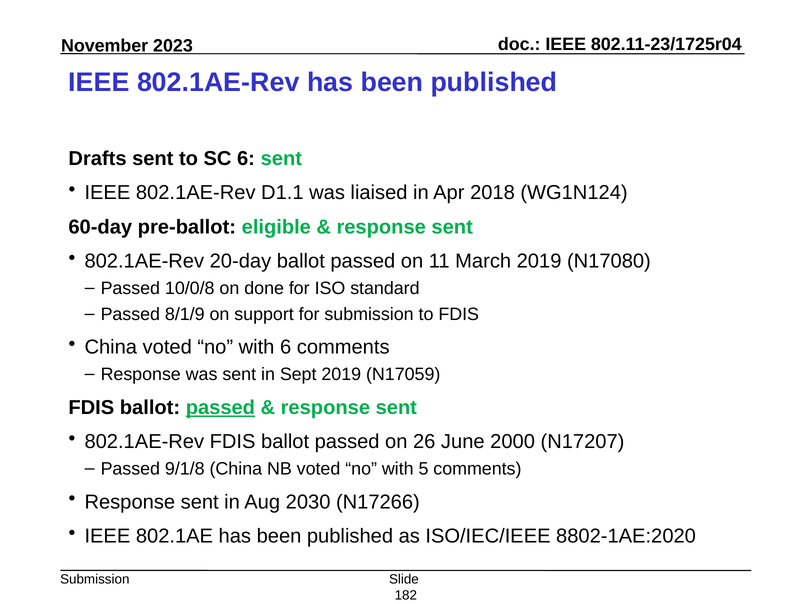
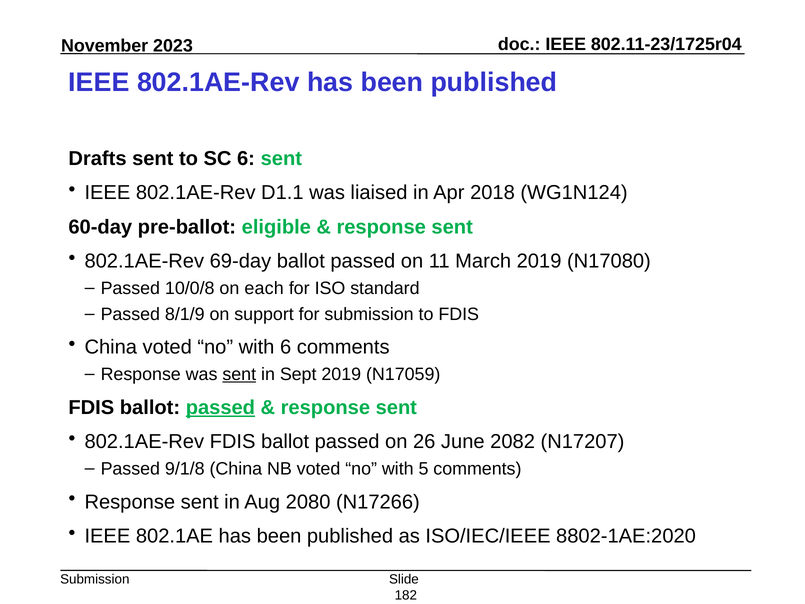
20-day: 20-day -> 69-day
done: done -> each
sent at (239, 374) underline: none -> present
2000: 2000 -> 2082
2030: 2030 -> 2080
